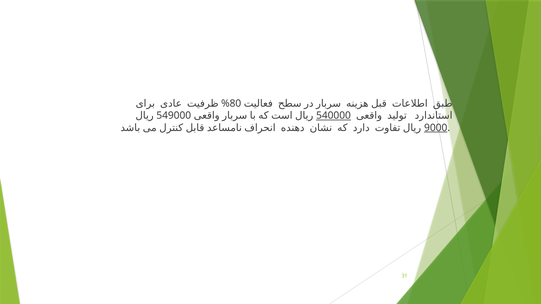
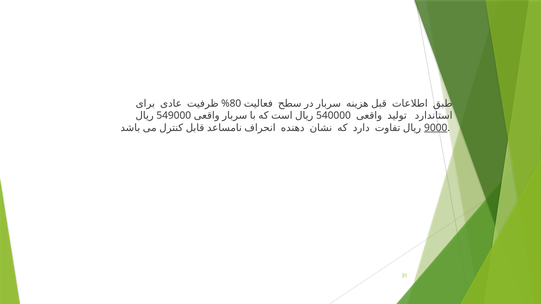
540000 underline: present -> none
